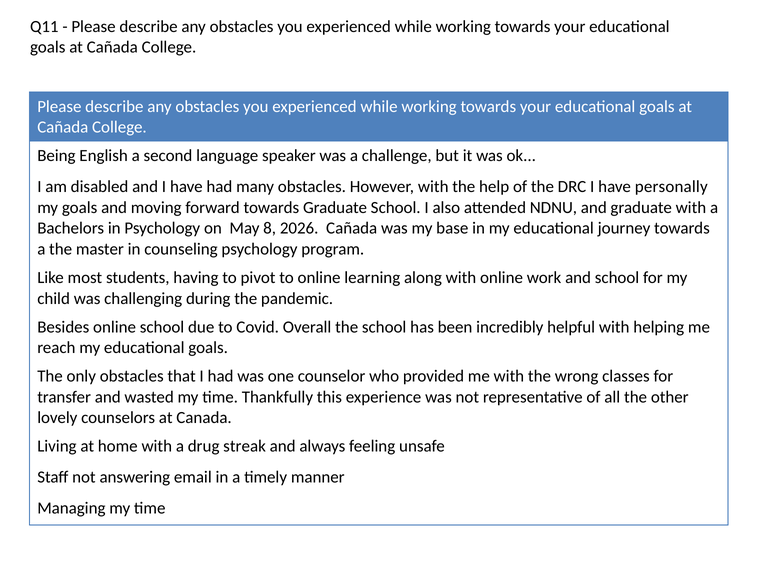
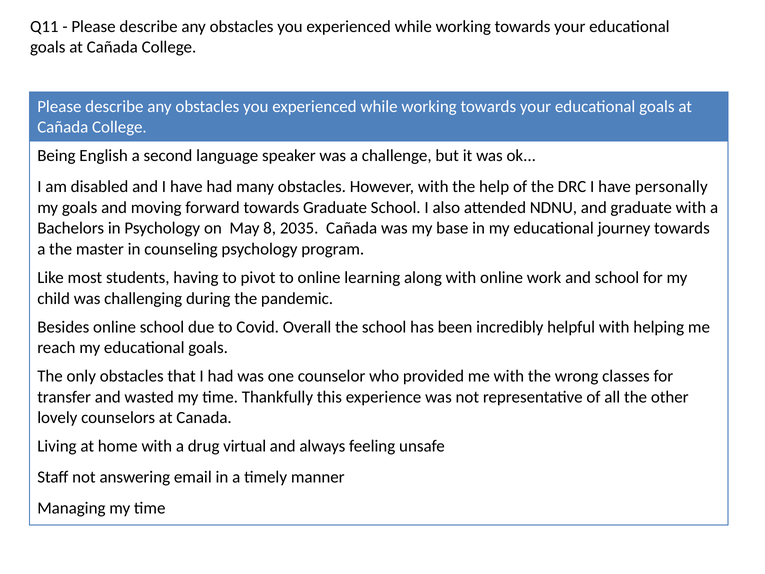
2026: 2026 -> 2035
streak: streak -> virtual
